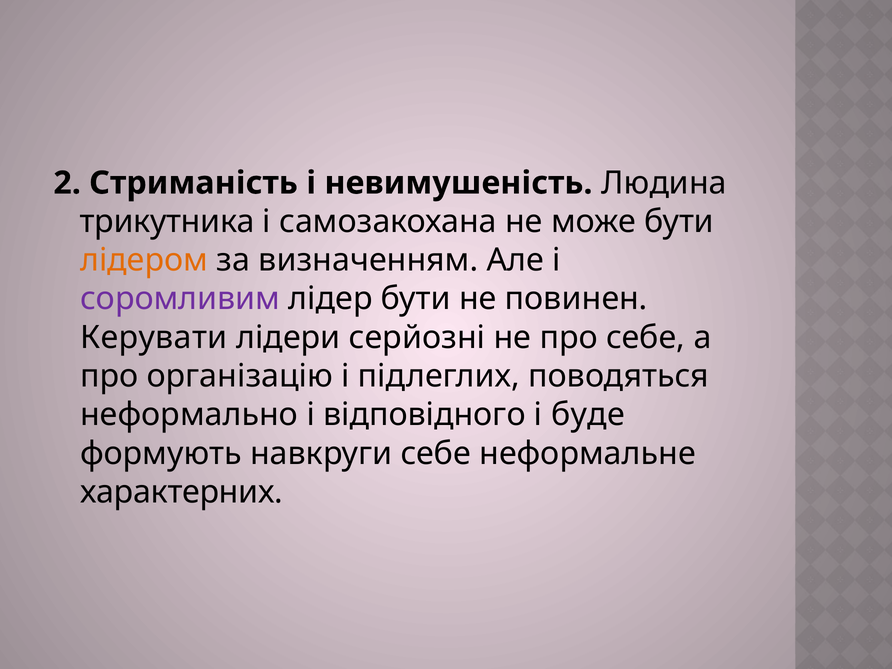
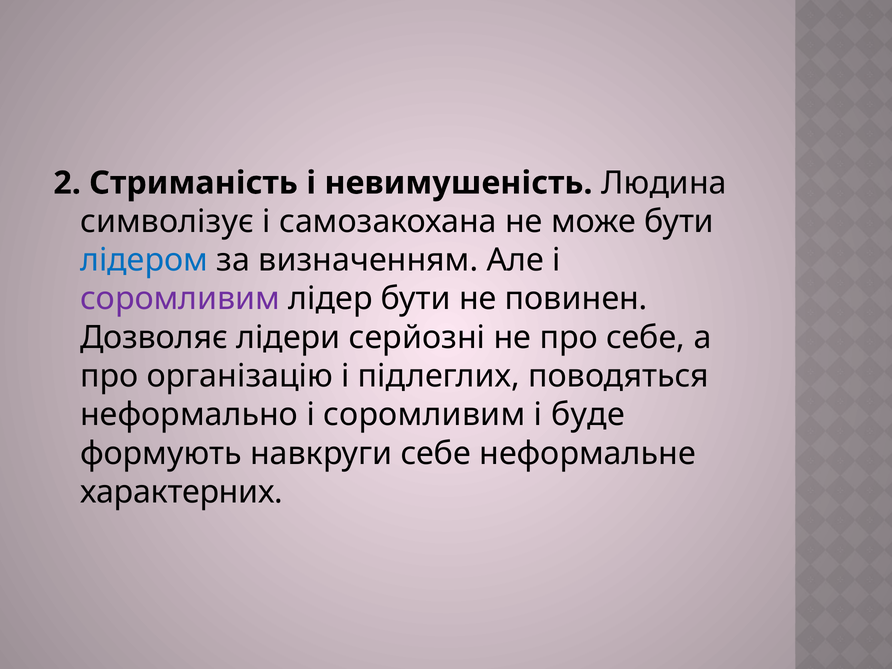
трикутника: трикутника -> символізує
лідером colour: orange -> blue
Керувати: Керувати -> Дозволяє
неформально і відповідного: відповідного -> соромливим
